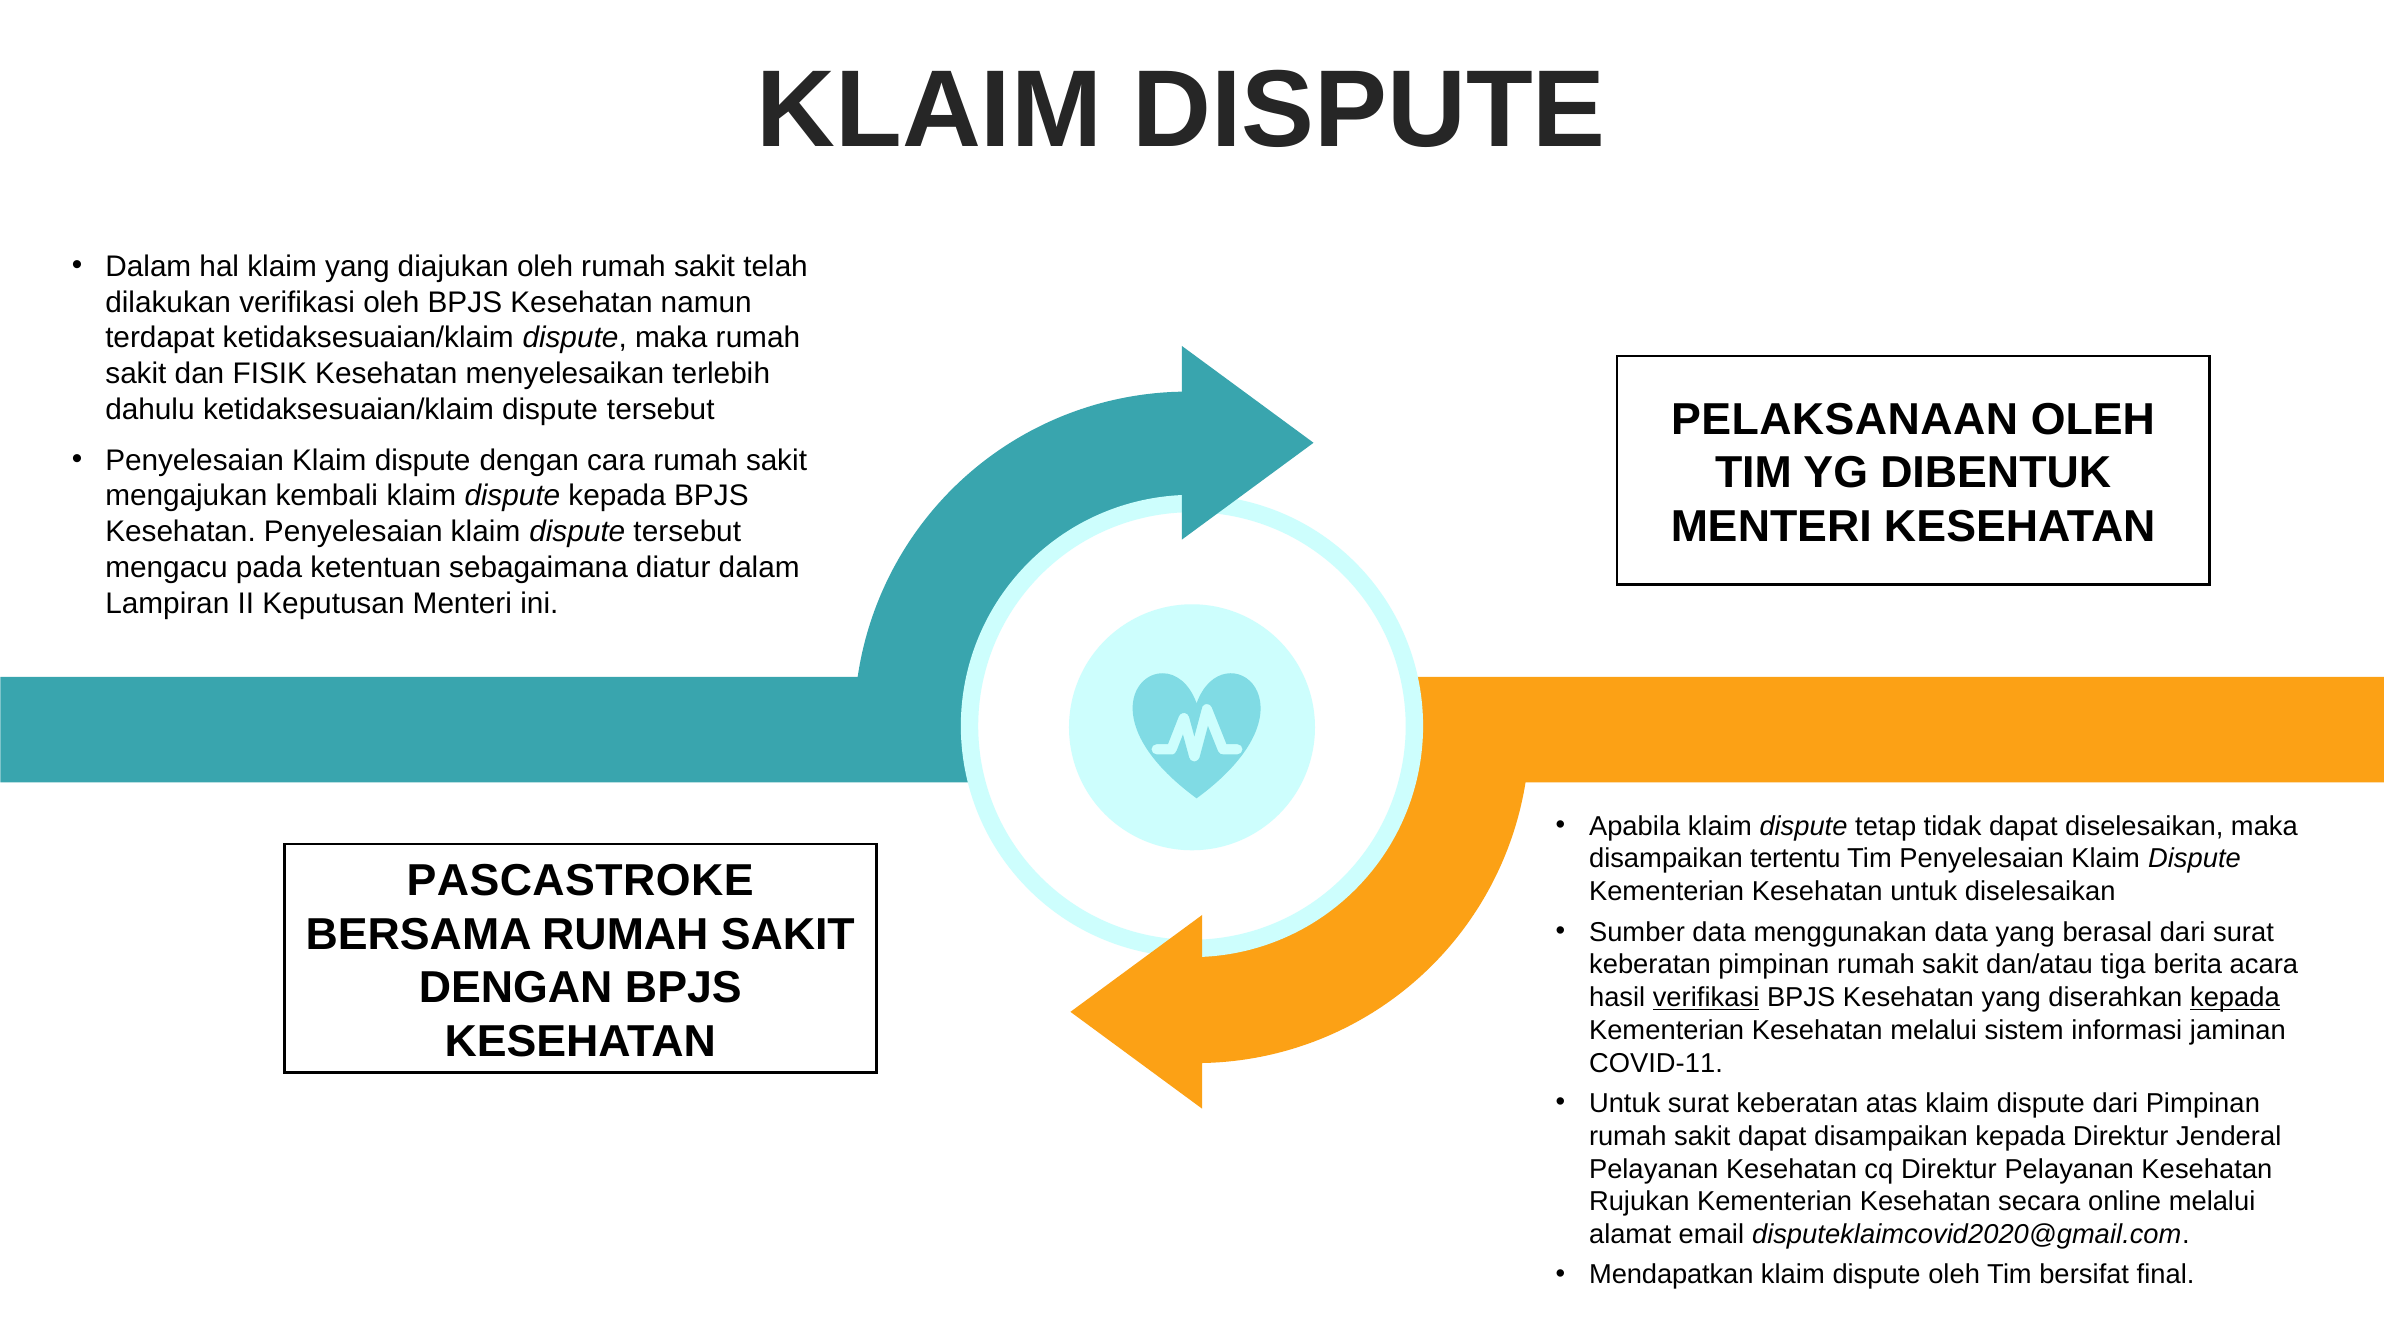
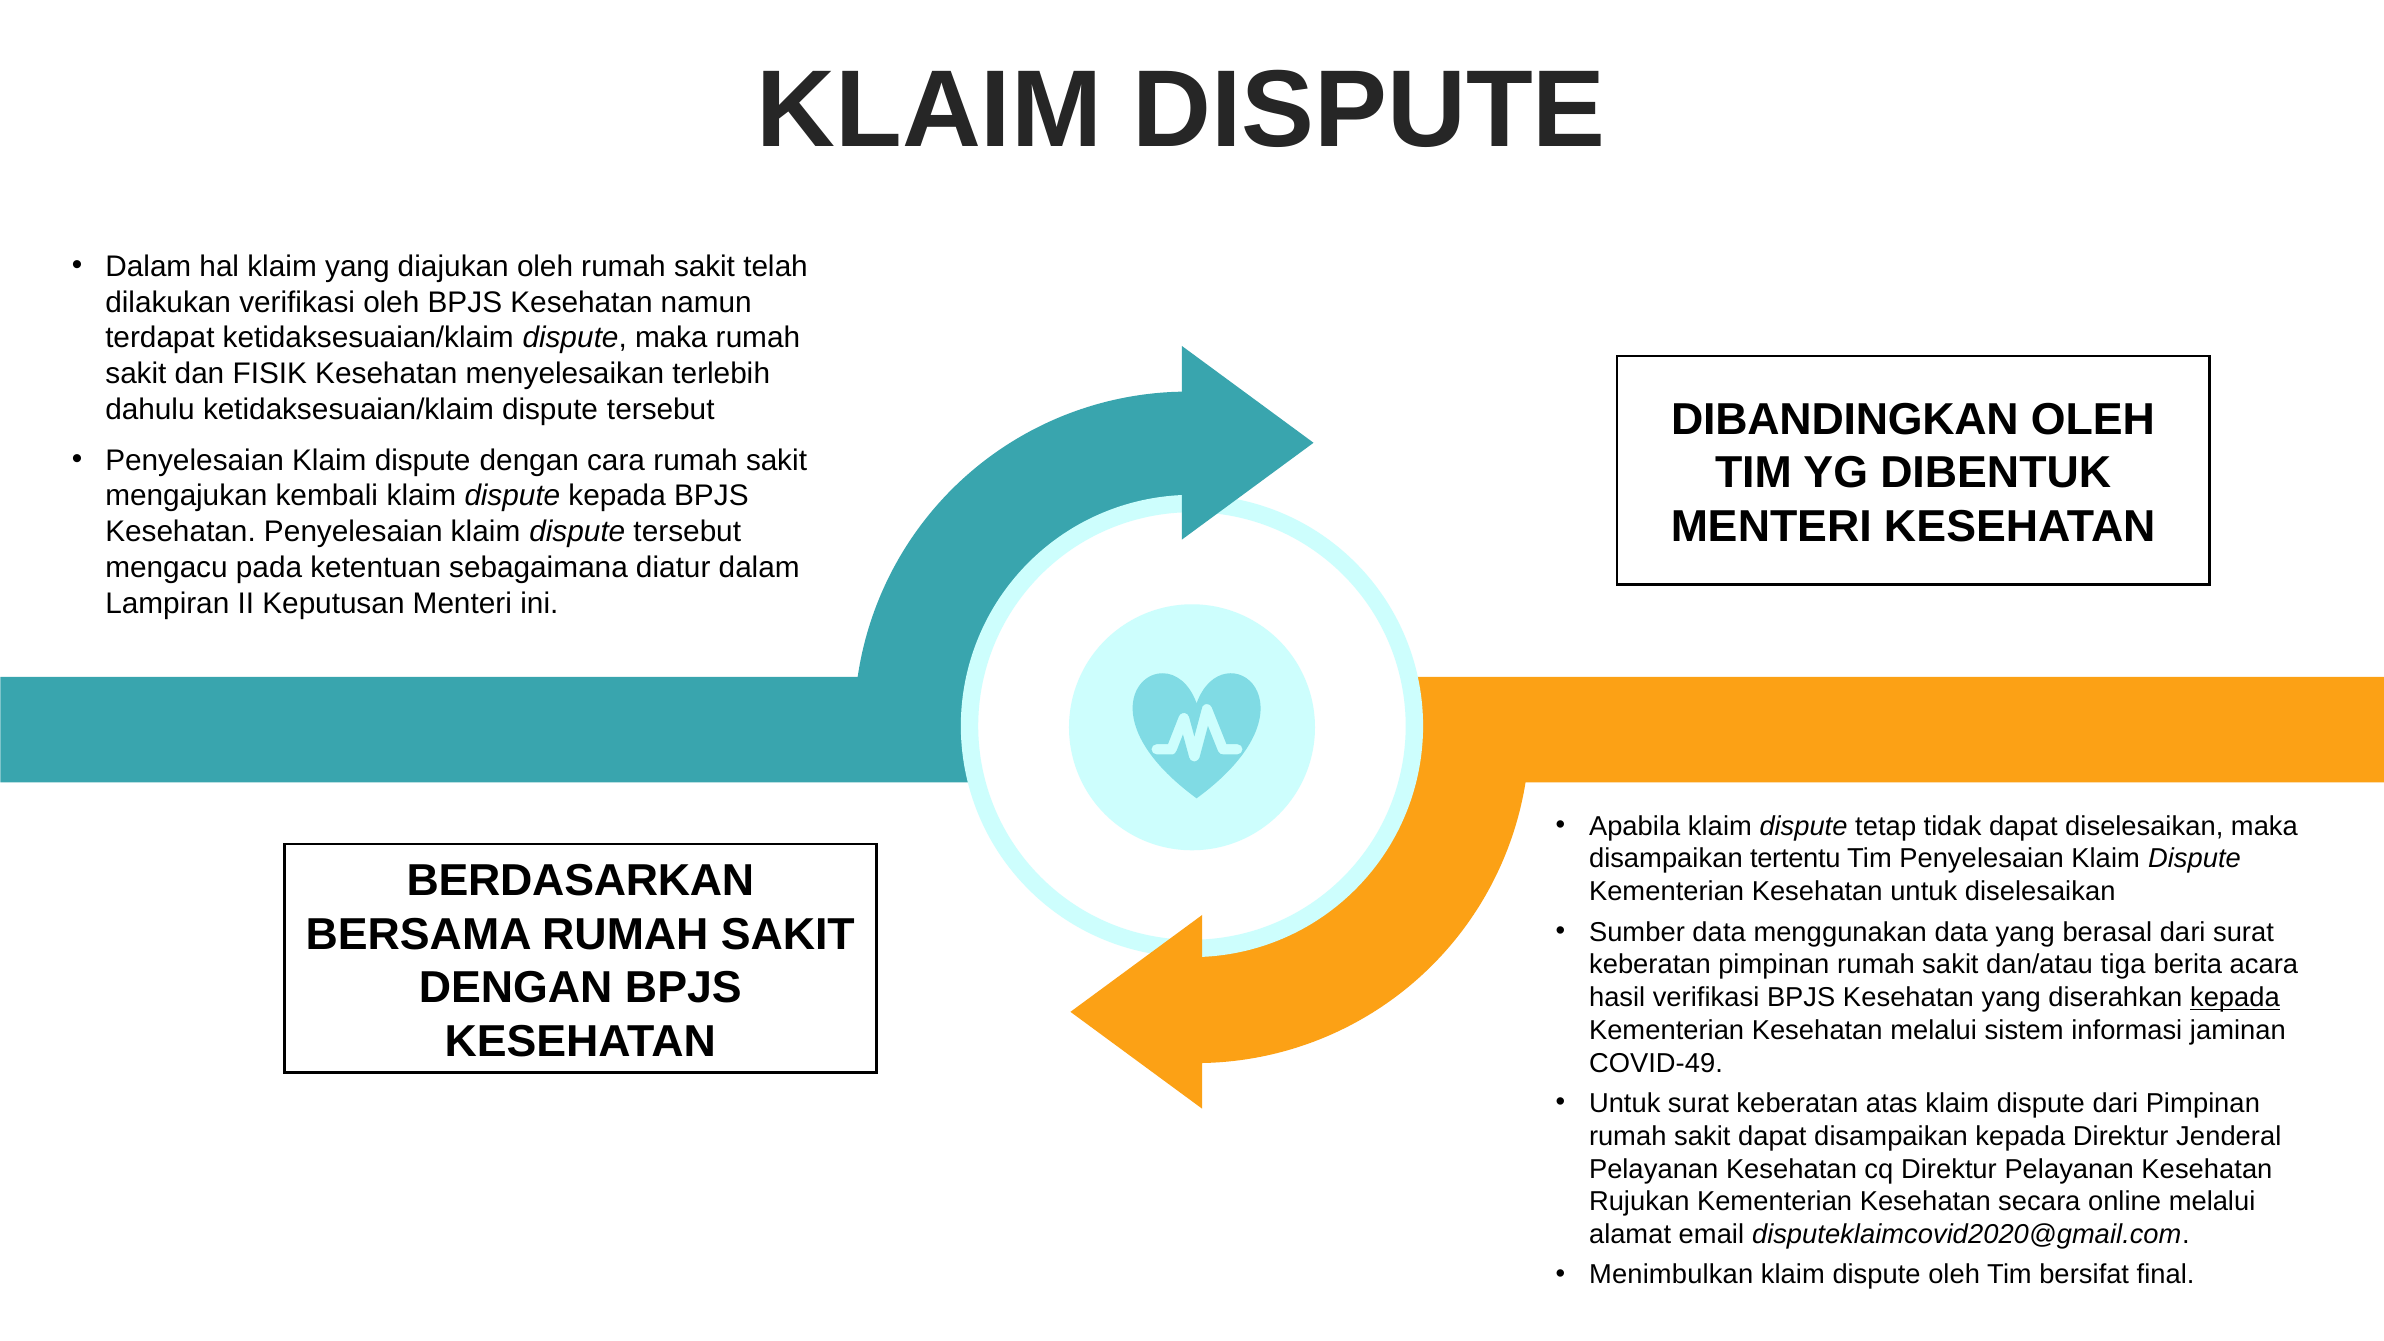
PELAKSANAAN: PELAKSANAAN -> DIBANDINGKAN
PASCASTROKE: PASCASTROKE -> BERDASARKAN
verifikasi at (1706, 998) underline: present -> none
COVID-11: COVID-11 -> COVID-49
Mendapatkan: Mendapatkan -> Menimbulkan
